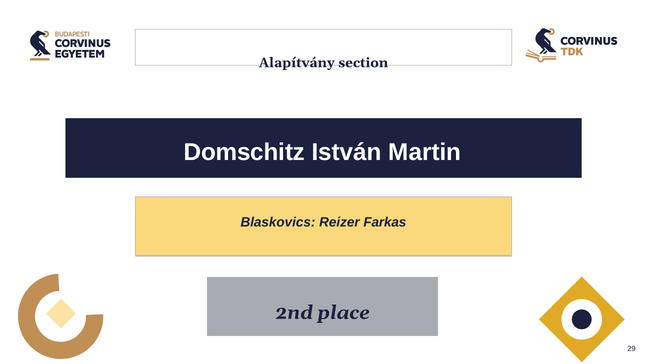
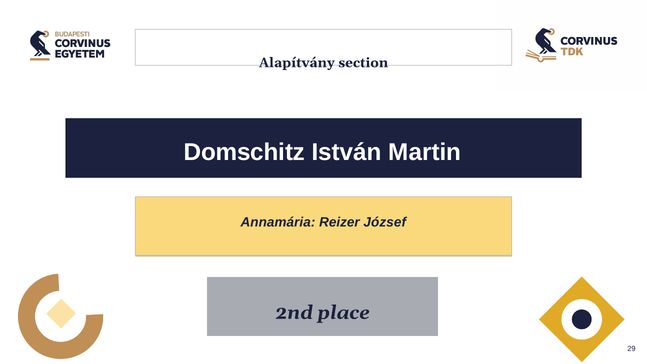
Blaskovics: Blaskovics -> Annamária
Farkas: Farkas -> József
